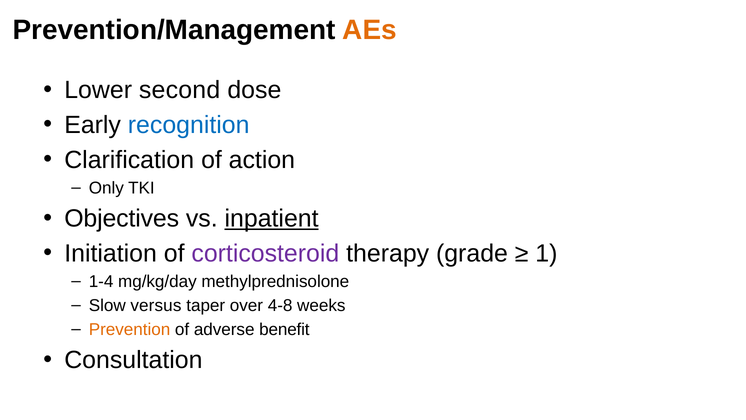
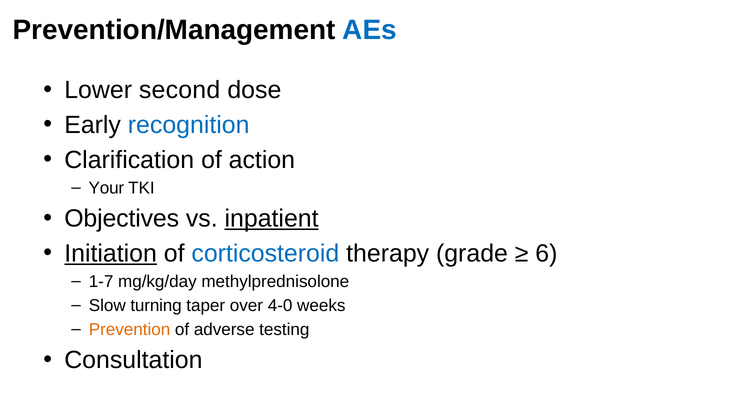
AEs colour: orange -> blue
Only: Only -> Your
Initiation underline: none -> present
corticosteroid colour: purple -> blue
1: 1 -> 6
1-4: 1-4 -> 1-7
versus: versus -> turning
4-8: 4-8 -> 4-0
benefit: benefit -> testing
